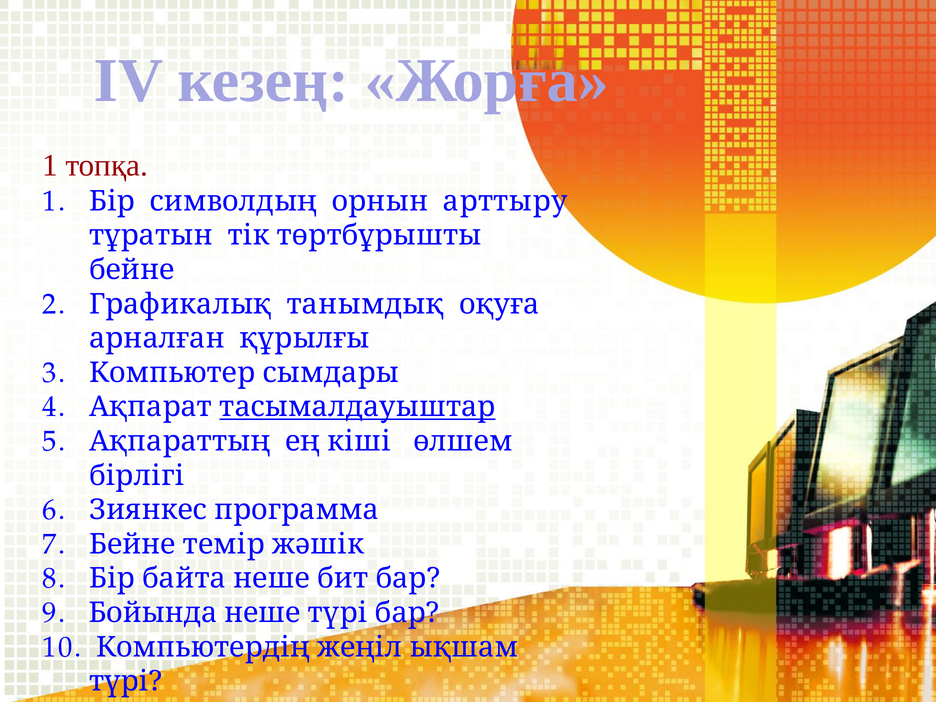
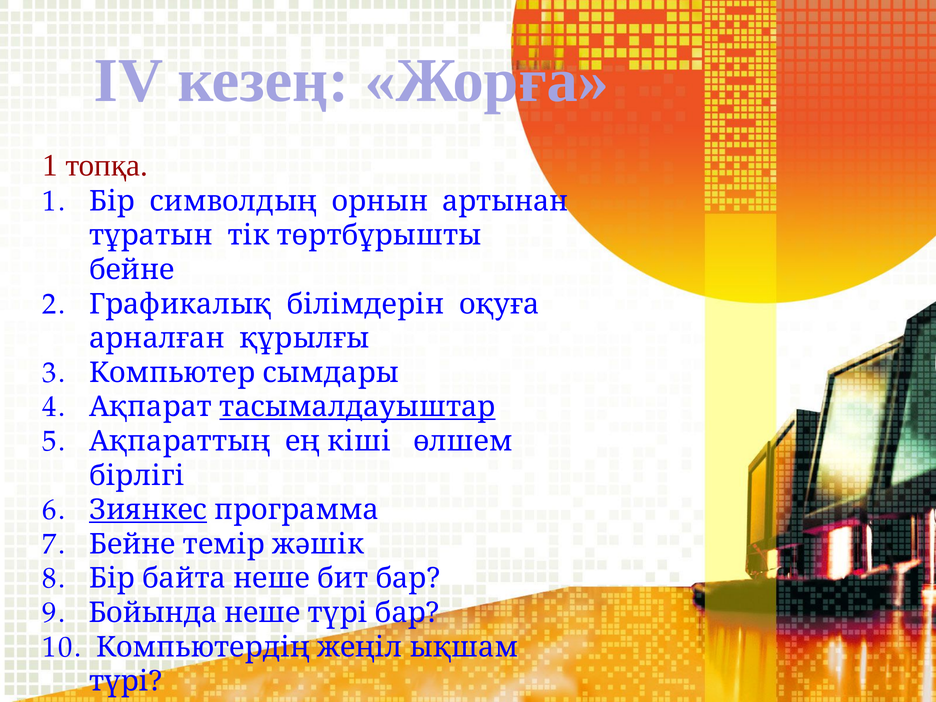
арттыру: арттыру -> артынан
танымдық: танымдық -> білімдерін
Зиянкес underline: none -> present
